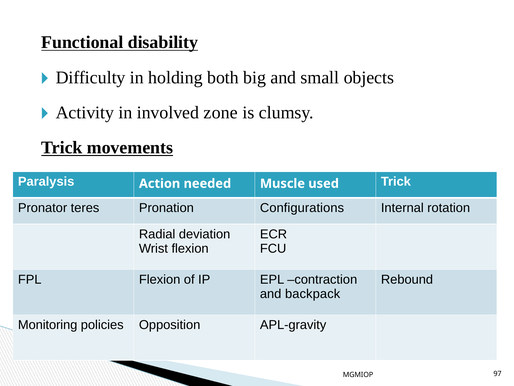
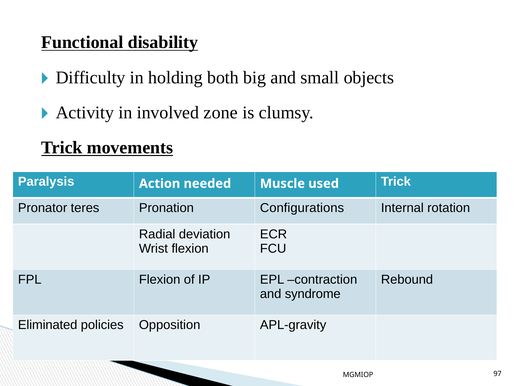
backpack: backpack -> syndrome
Monitoring: Monitoring -> Eliminated
